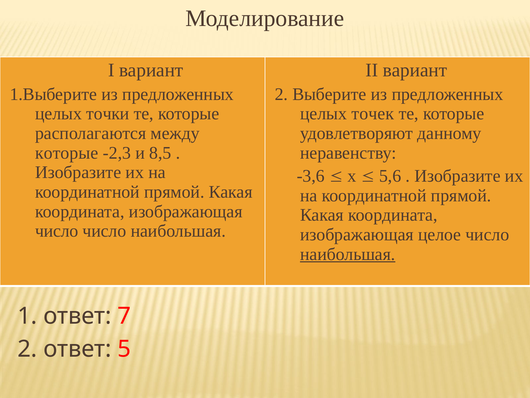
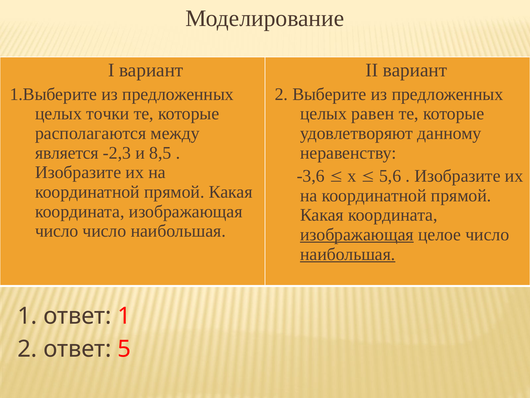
точек: точек -> равен
которые at (67, 153): которые -> является
изображающая at (357, 234) underline: none -> present
ответ 7: 7 -> 1
